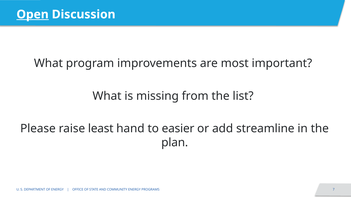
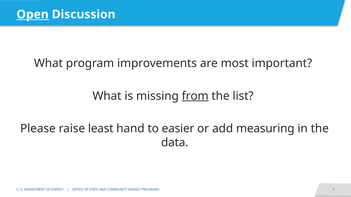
from underline: none -> present
streamline: streamline -> measuring
plan: plan -> data
